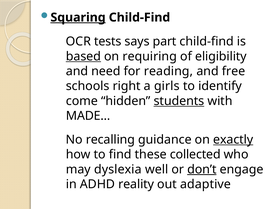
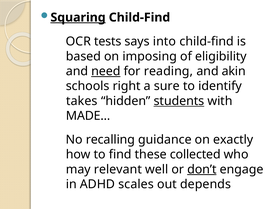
part: part -> into
based underline: present -> none
requiring: requiring -> imposing
need underline: none -> present
free: free -> akin
girls: girls -> sure
come: come -> takes
exactly underline: present -> none
dyslexia: dyslexia -> relevant
reality: reality -> scales
adaptive: adaptive -> depends
